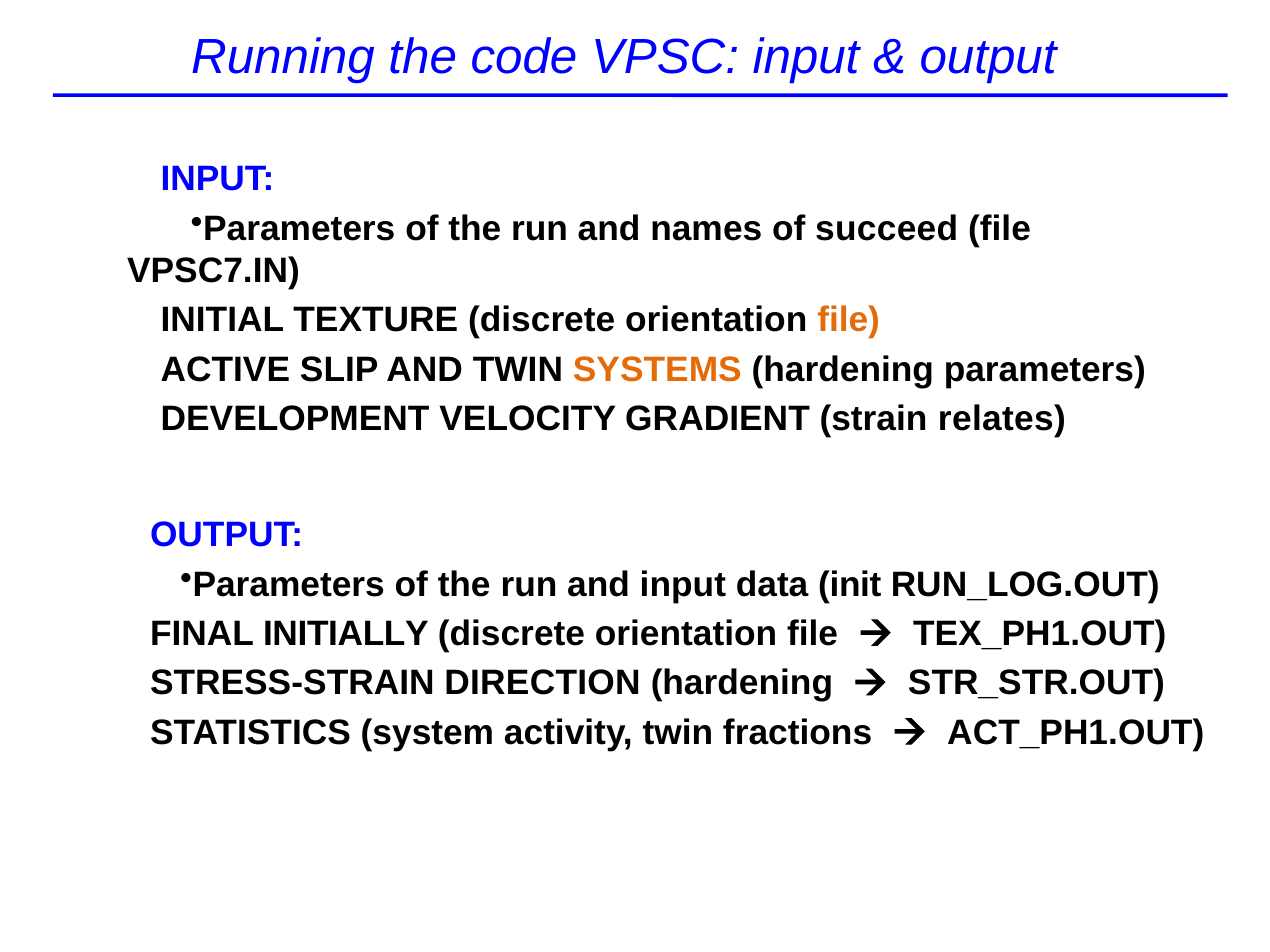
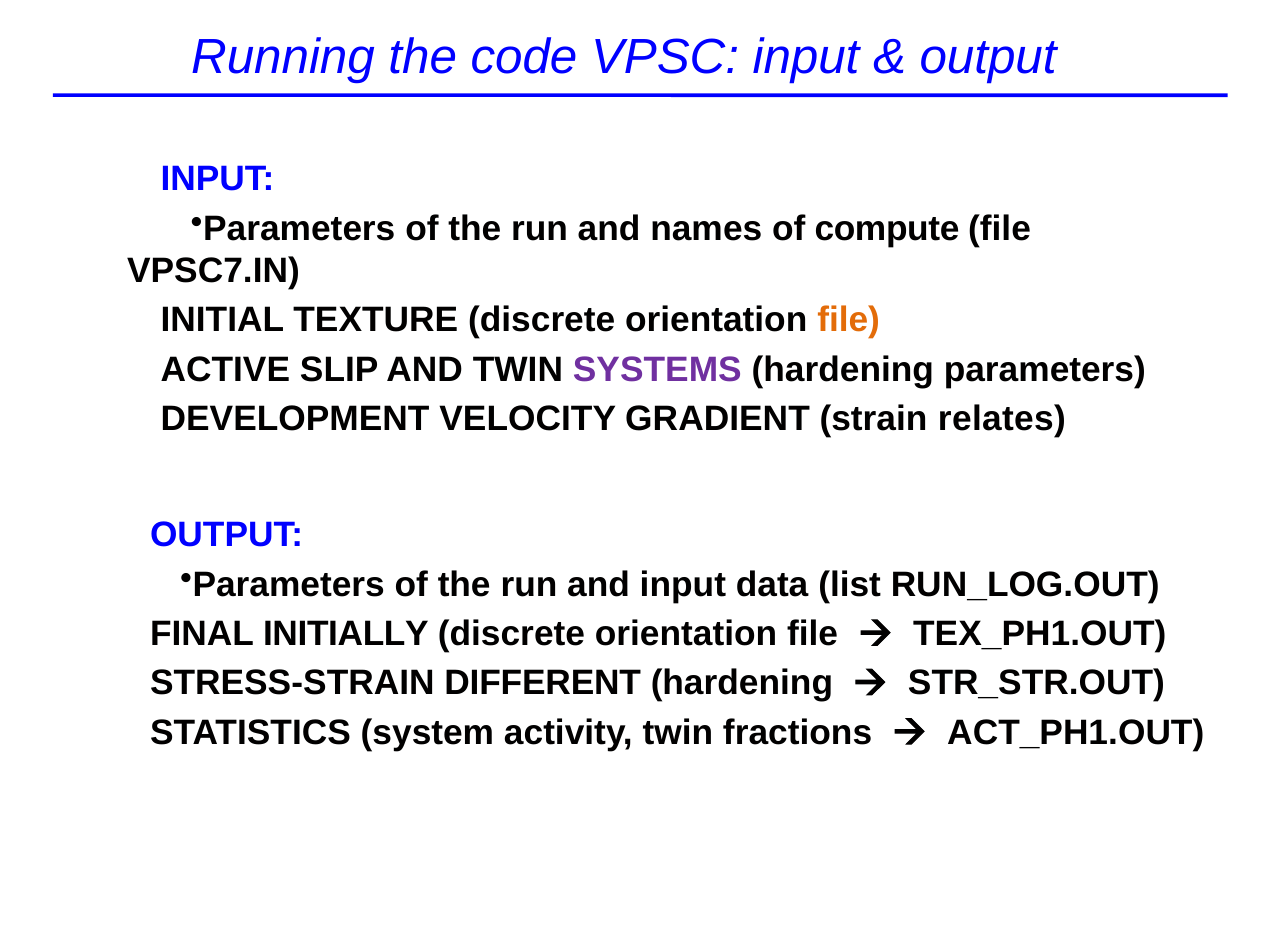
succeed: succeed -> compute
SYSTEMS colour: orange -> purple
init: init -> list
DIRECTION: DIRECTION -> DIFFERENT
